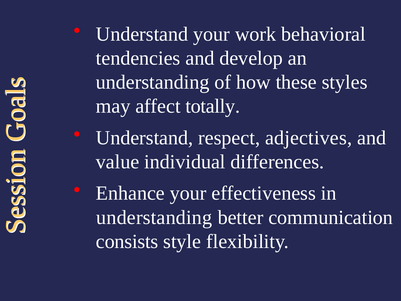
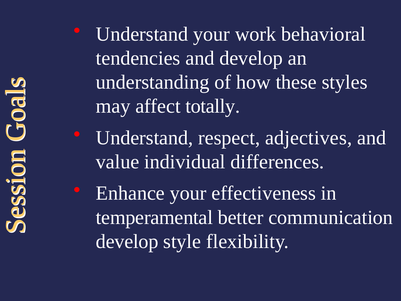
understanding at (154, 217): understanding -> temperamental
consists at (127, 241): consists -> develop
